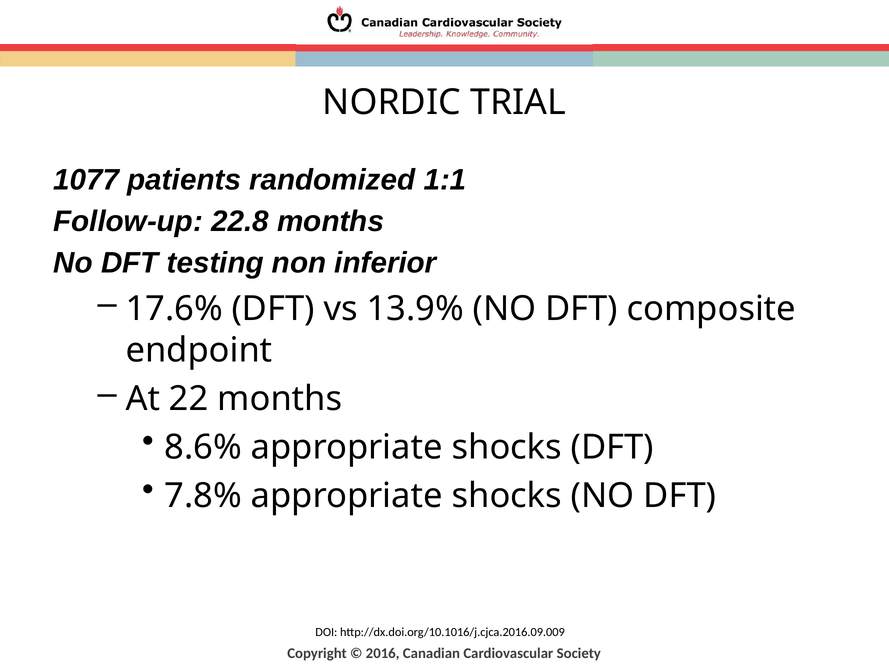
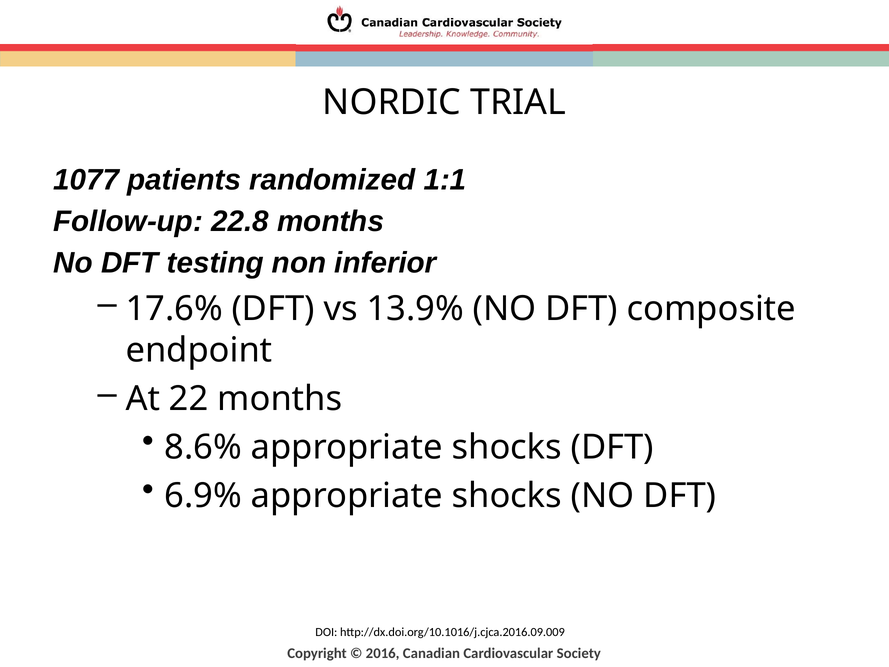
7.8%: 7.8% -> 6.9%
